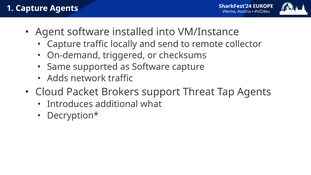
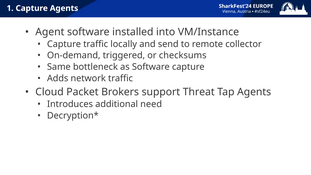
supported: supported -> bottleneck
what: what -> need
